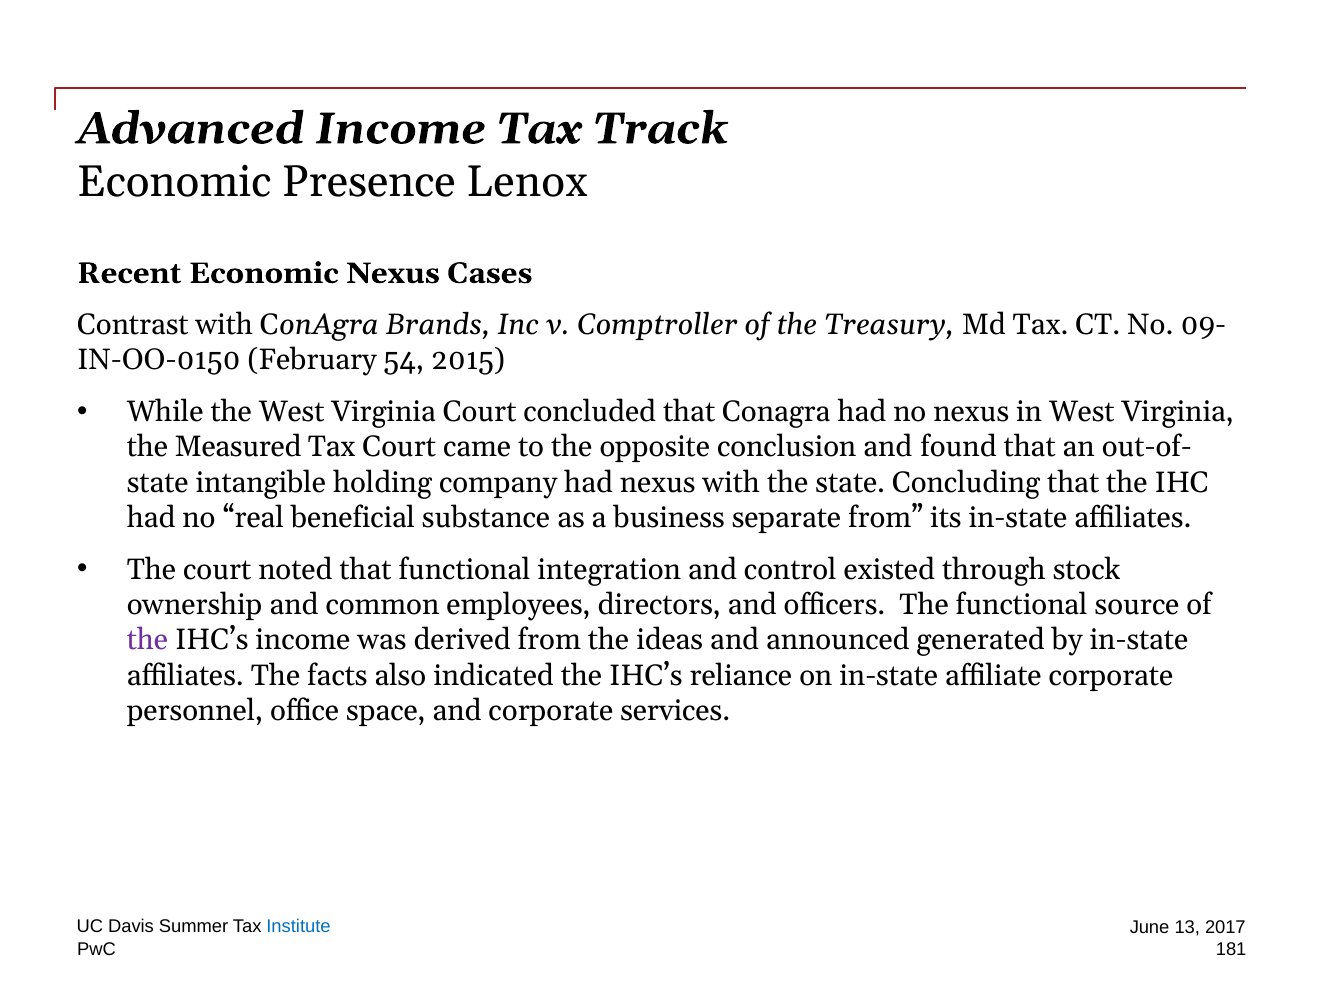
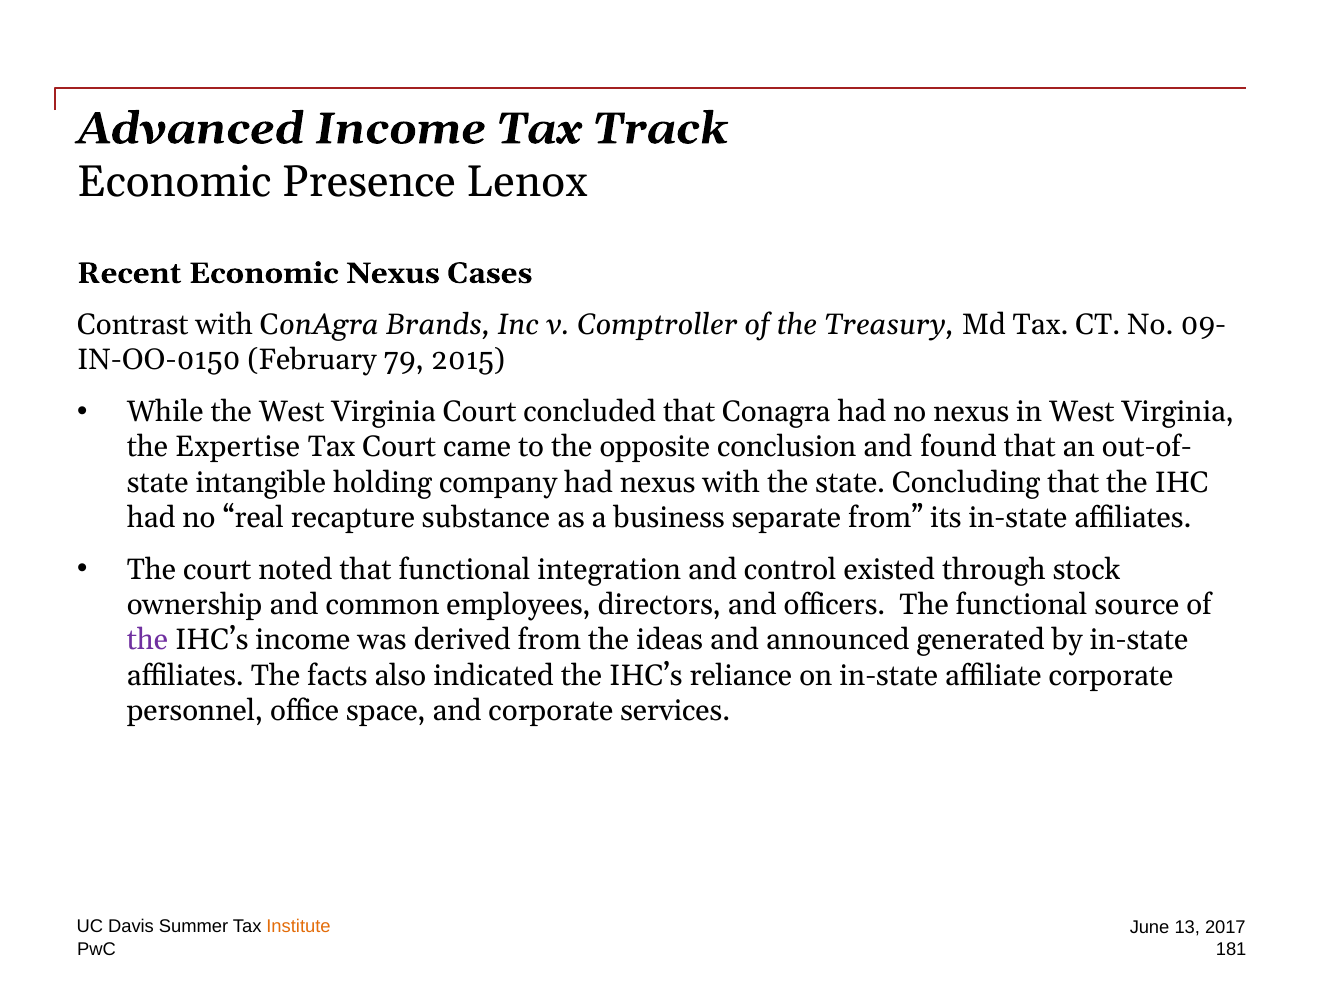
54: 54 -> 79
Measured: Measured -> Expertise
beneficial: beneficial -> recapture
Institute colour: blue -> orange
